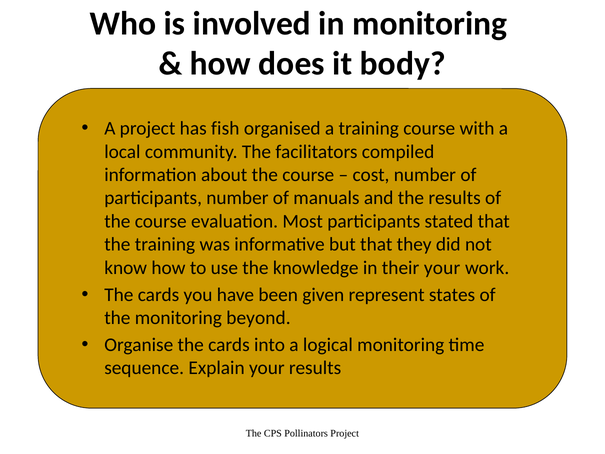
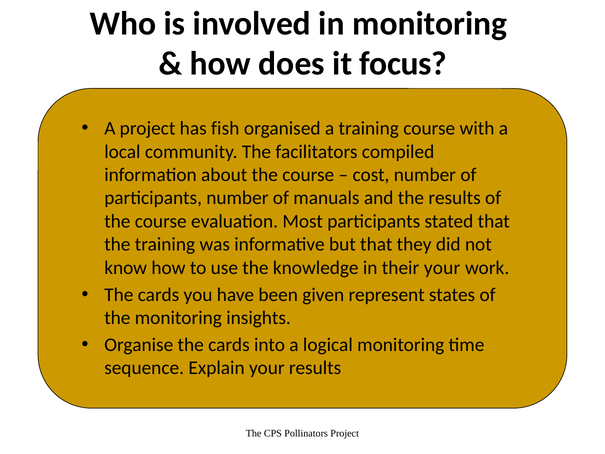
body: body -> focus
beyond: beyond -> insights
